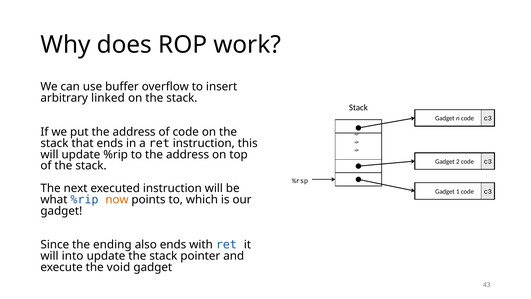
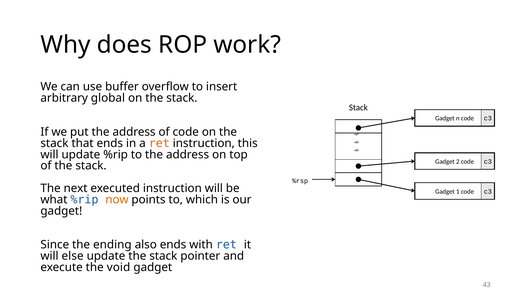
linked: linked -> global
ret at (159, 143) colour: black -> orange
into: into -> else
